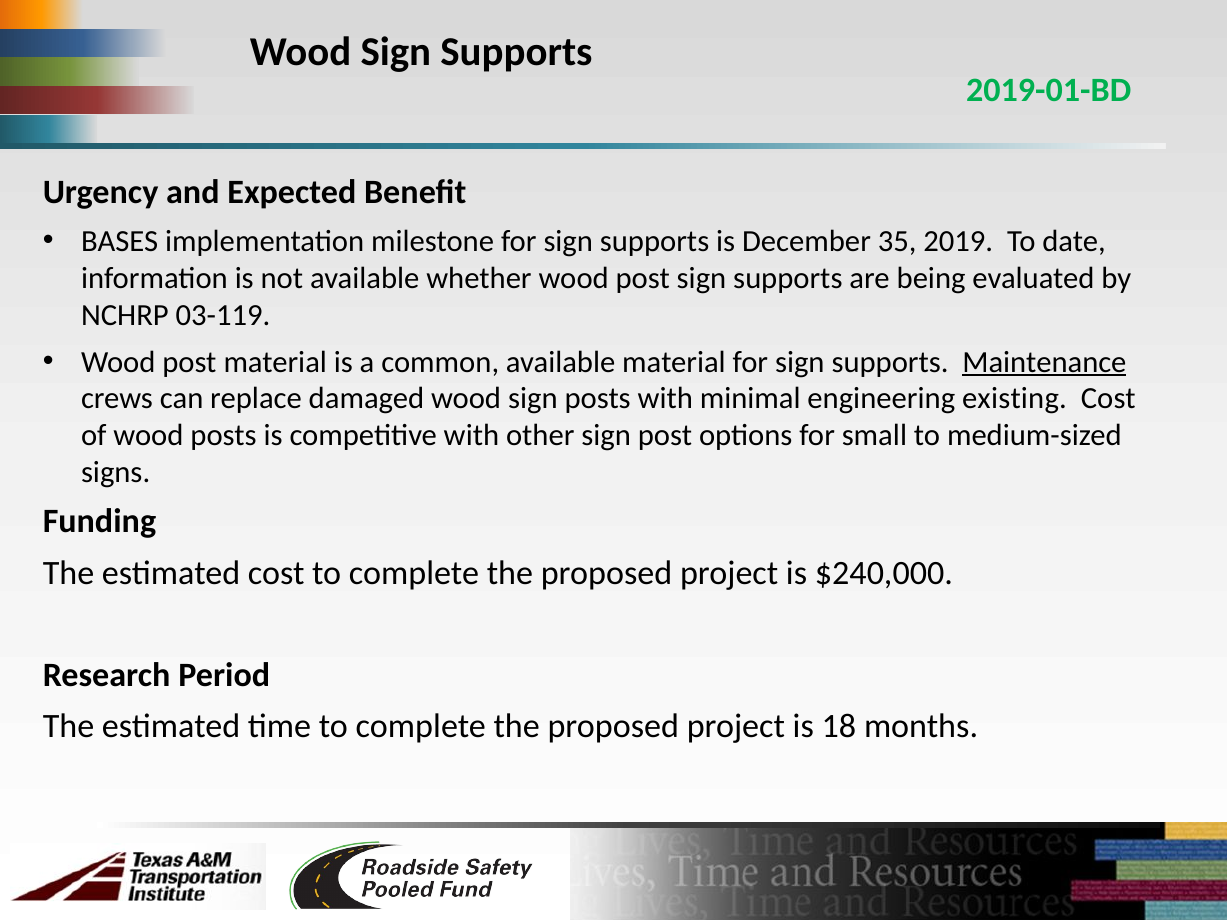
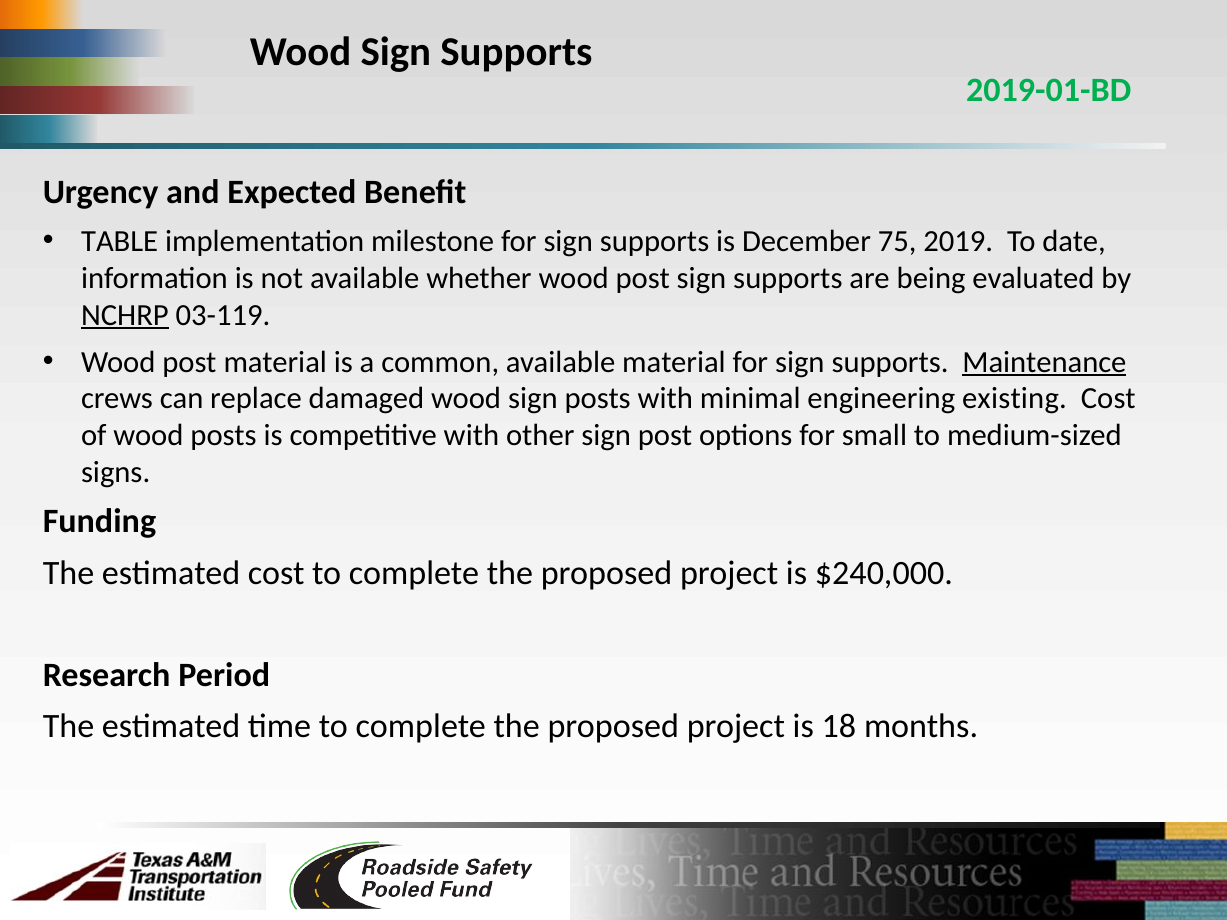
BASES: BASES -> TABLE
35: 35 -> 75
NCHRP underline: none -> present
